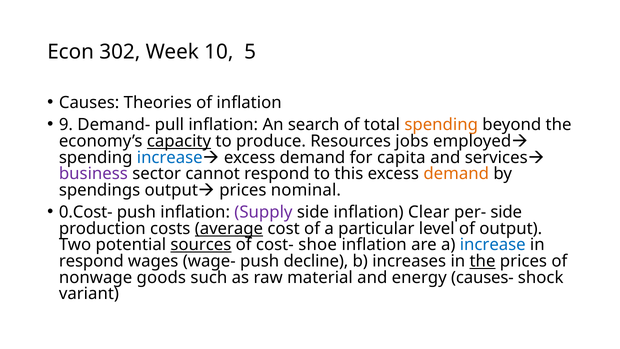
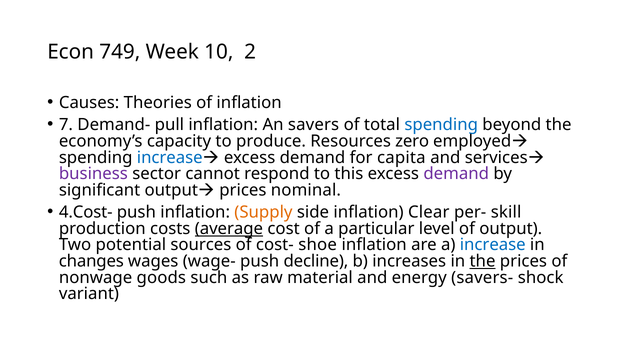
302: 302 -> 749
5: 5 -> 2
9: 9 -> 7
search: search -> savers
spending at (441, 125) colour: orange -> blue
capacity underline: present -> none
jobs: jobs -> zero
demand at (456, 174) colour: orange -> purple
spendings: spendings -> significant
0.Cost-: 0.Cost- -> 4.Cost-
Supply colour: purple -> orange
per- side: side -> skill
sources underline: present -> none
respond at (91, 261): respond -> changes
causes-: causes- -> savers-
